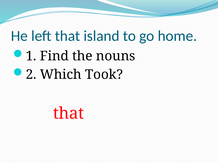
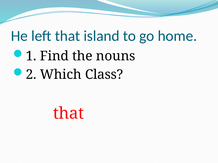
Took: Took -> Class
